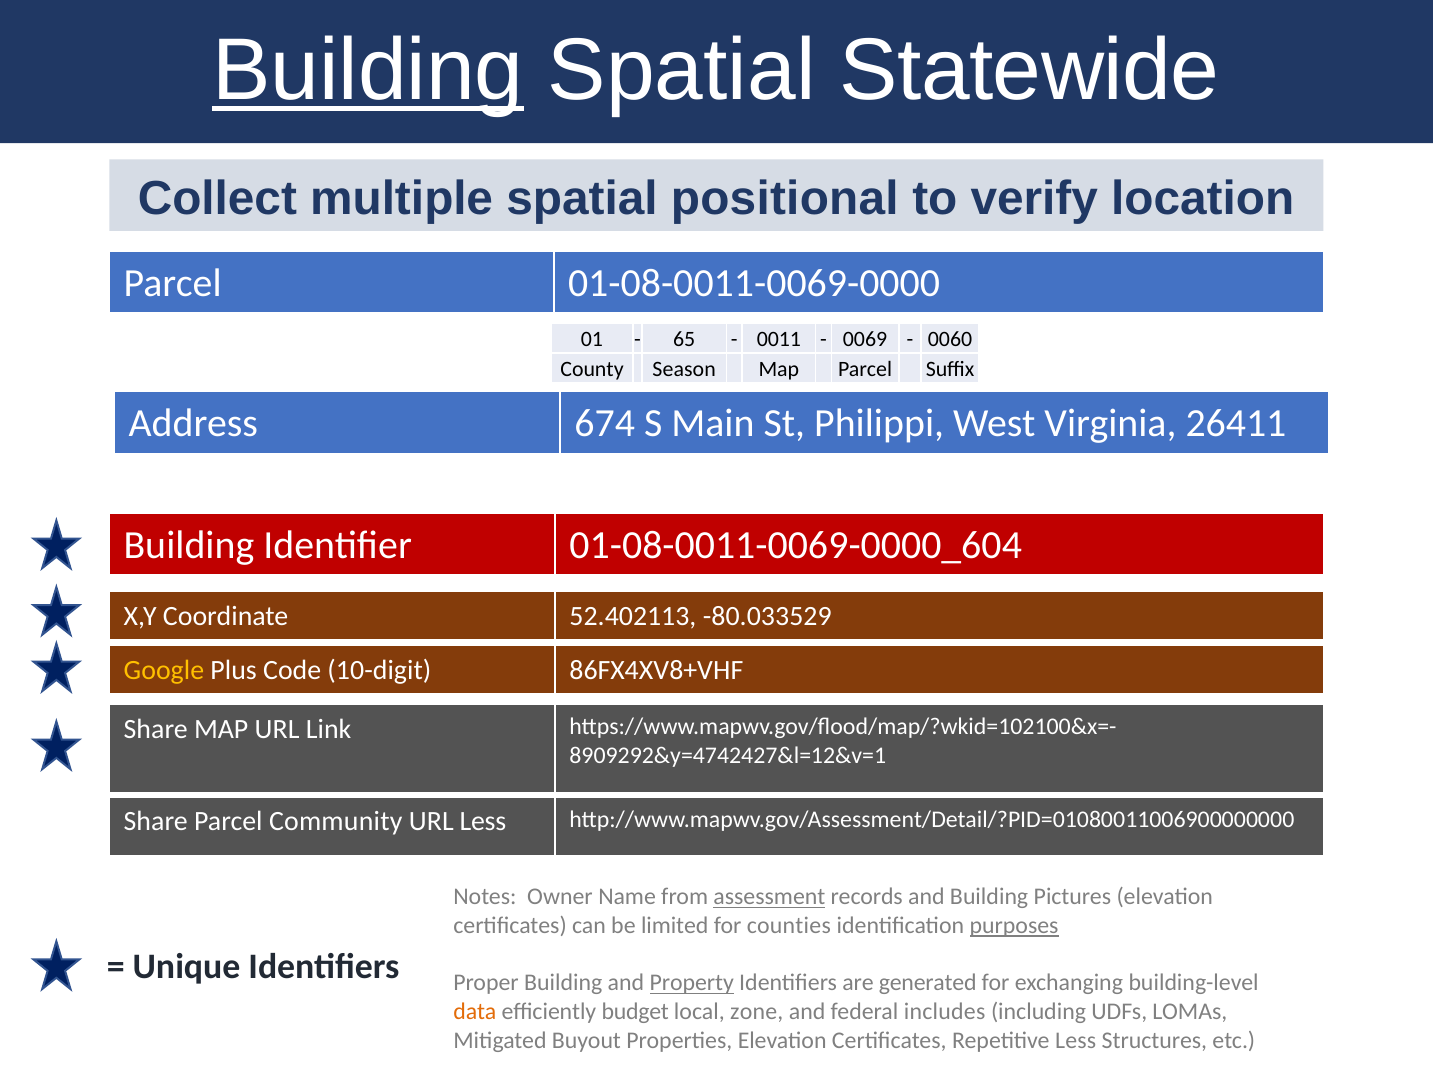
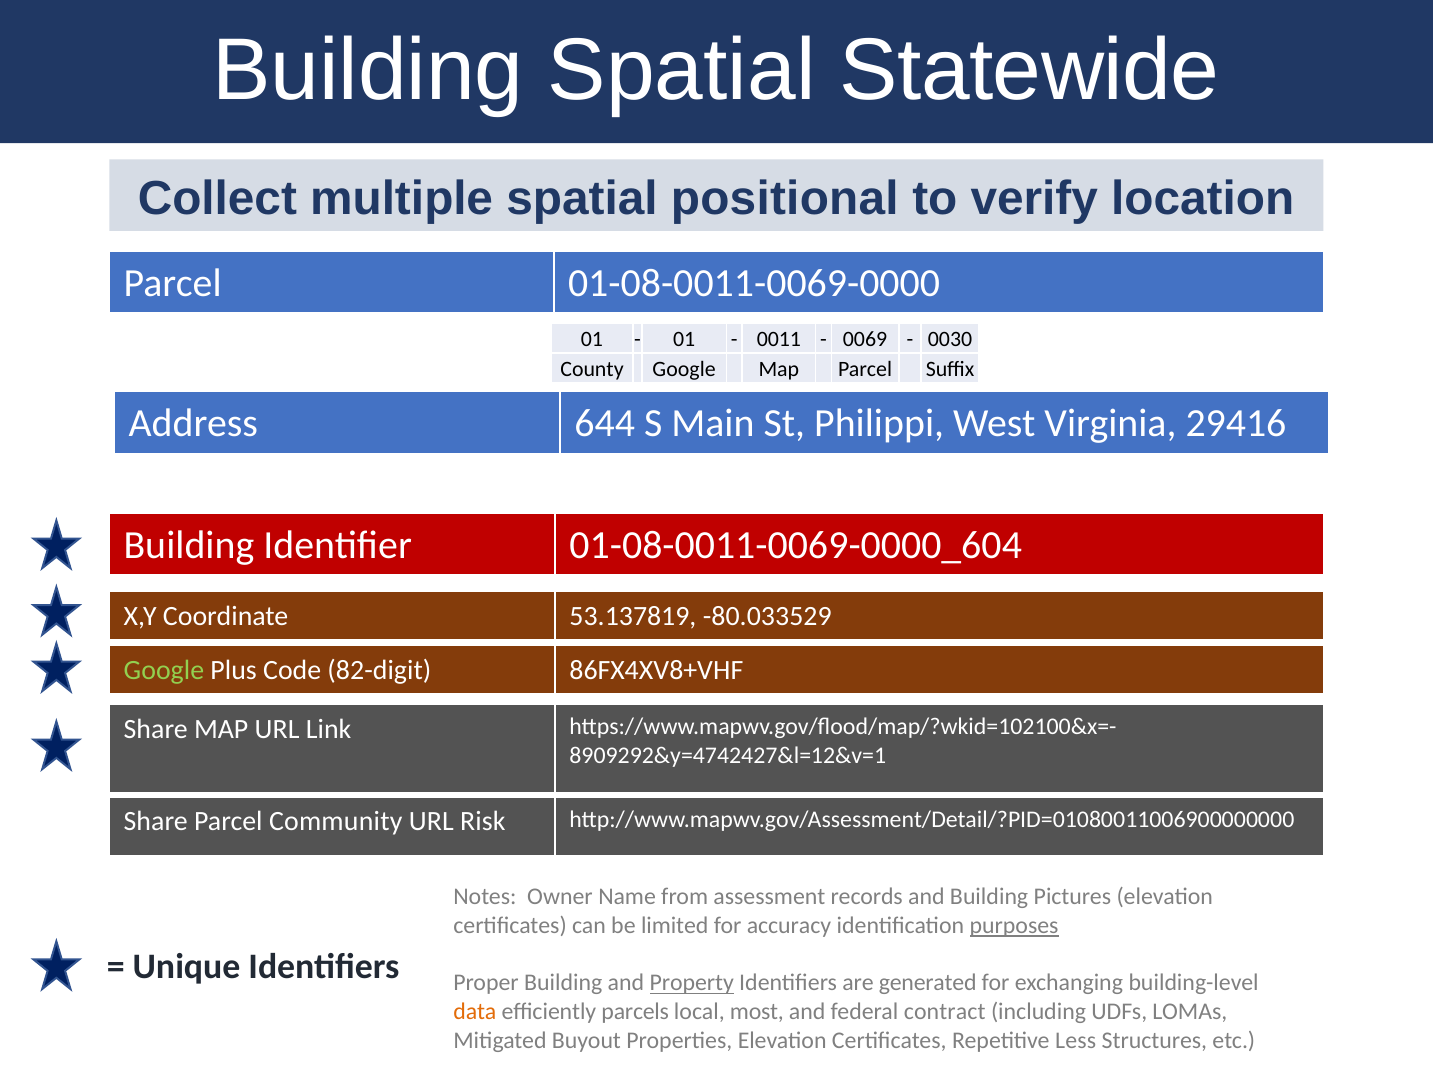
Building at (368, 71) underline: present -> none
65 at (684, 339): 65 -> 01
0060: 0060 -> 0030
County Season: Season -> Google
674: 674 -> 644
26411: 26411 -> 29416
52.402113: 52.402113 -> 53.137819
Google at (164, 670) colour: yellow -> light green
10-digit: 10-digit -> 82-digit
URL Less: Less -> Risk
assessment underline: present -> none
counties: counties -> accuracy
budget: budget -> parcels
zone: zone -> most
includes: includes -> contract
